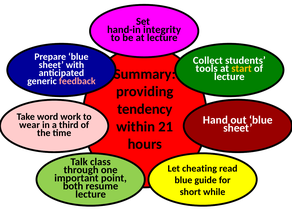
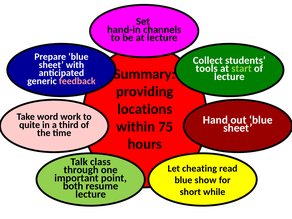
integrity: integrity -> channels
start colour: yellow -> light green
tendency: tendency -> locations
21: 21 -> 75
wear: wear -> quite
guide: guide -> show
